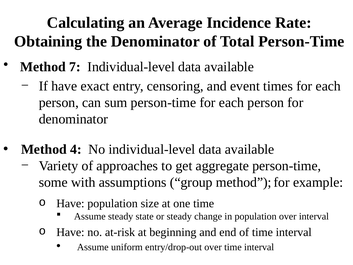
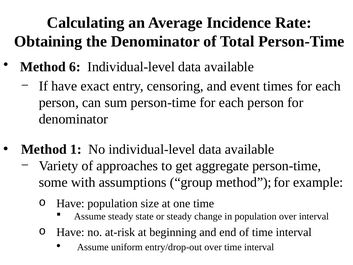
7: 7 -> 6
4: 4 -> 1
